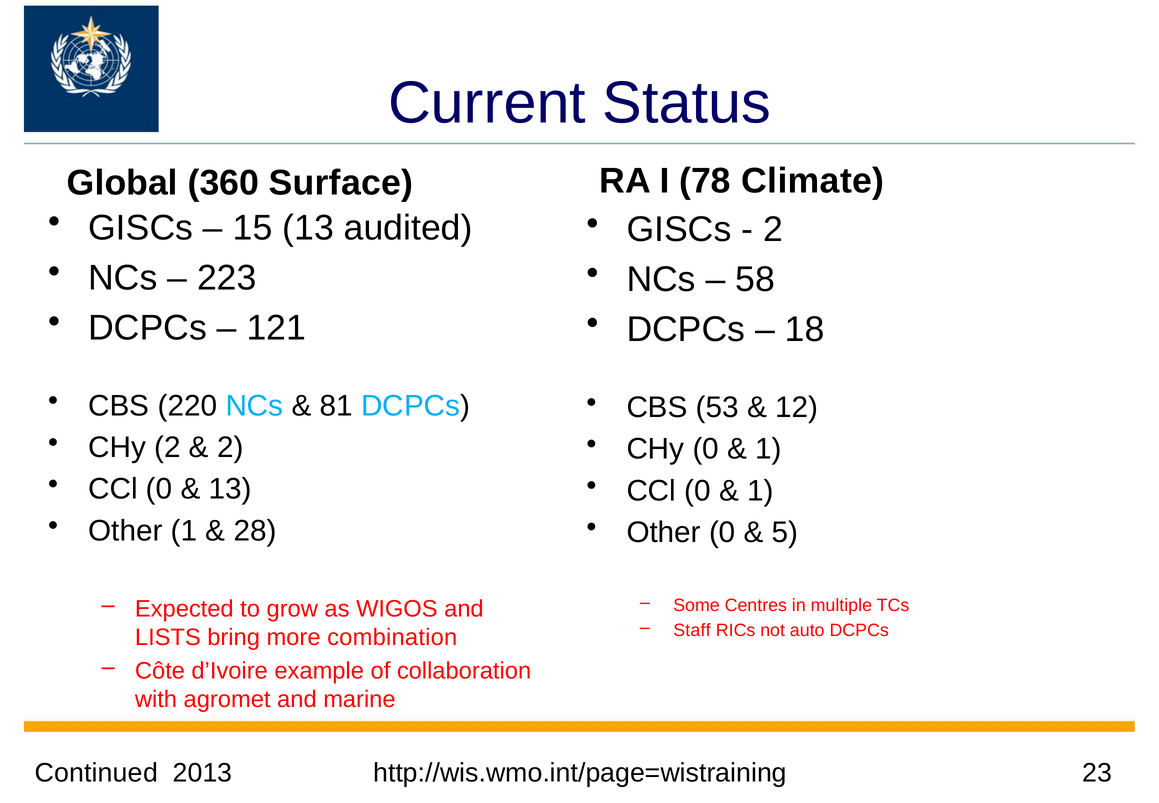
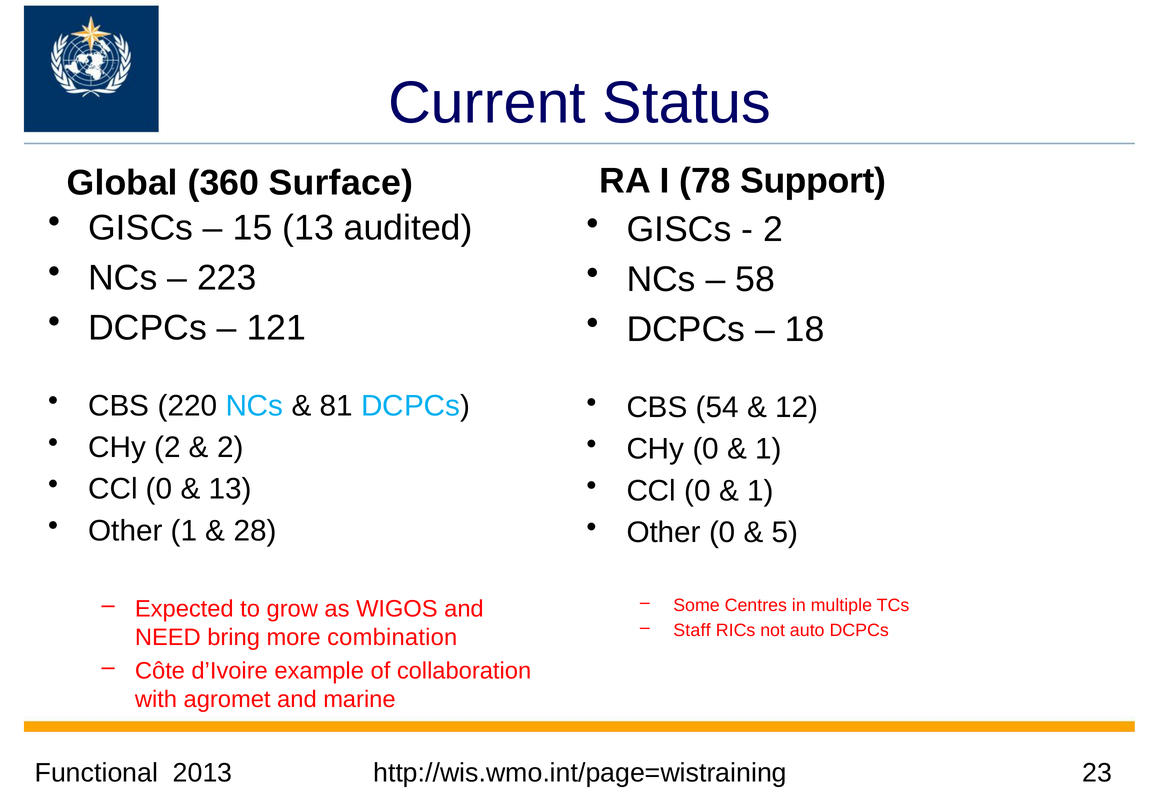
Climate: Climate -> Support
53: 53 -> 54
LISTS: LISTS -> NEED
Continued: Continued -> Functional
